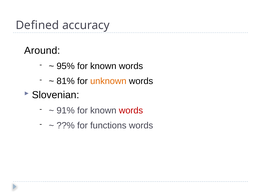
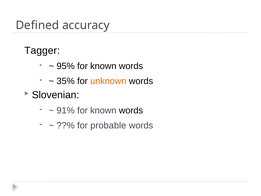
Around: Around -> Tagger
81%: 81% -> 35%
words at (131, 110) colour: red -> black
functions: functions -> probable
